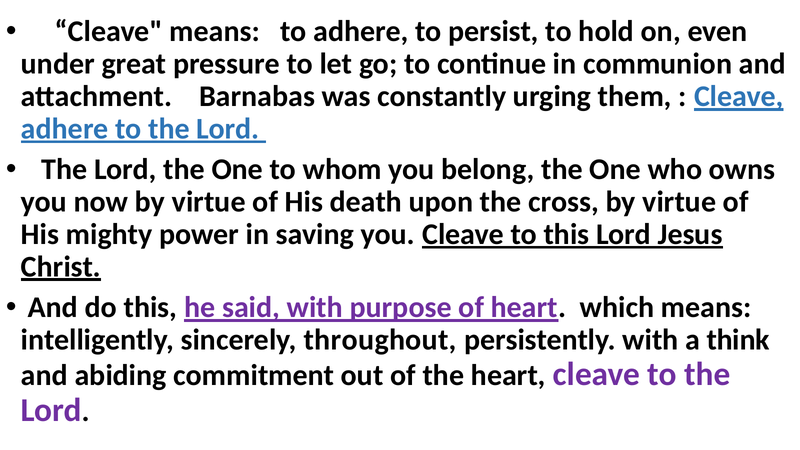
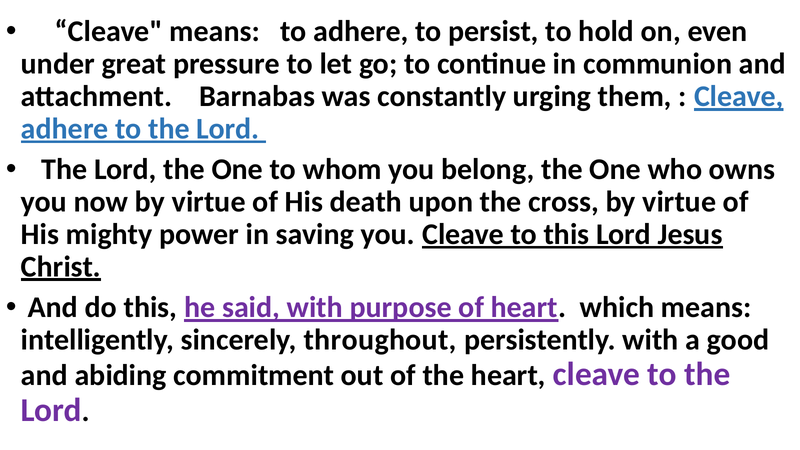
think: think -> good
